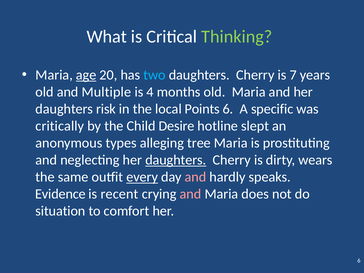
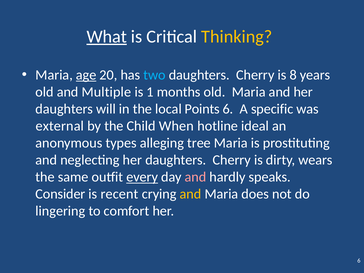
What underline: none -> present
Thinking colour: light green -> yellow
7: 7 -> 8
4: 4 -> 1
risk: risk -> will
critically: critically -> external
Desire: Desire -> When
slept: slept -> ideal
daughters at (176, 160) underline: present -> none
Evidence: Evidence -> Consider
and at (190, 194) colour: pink -> yellow
situation: situation -> lingering
